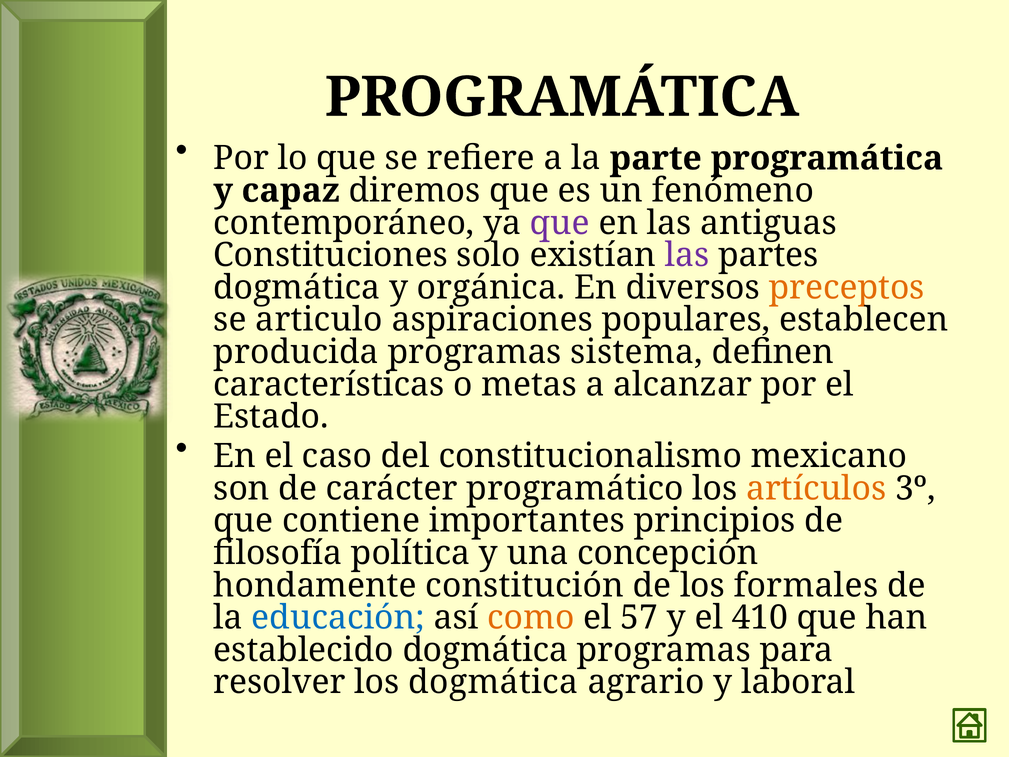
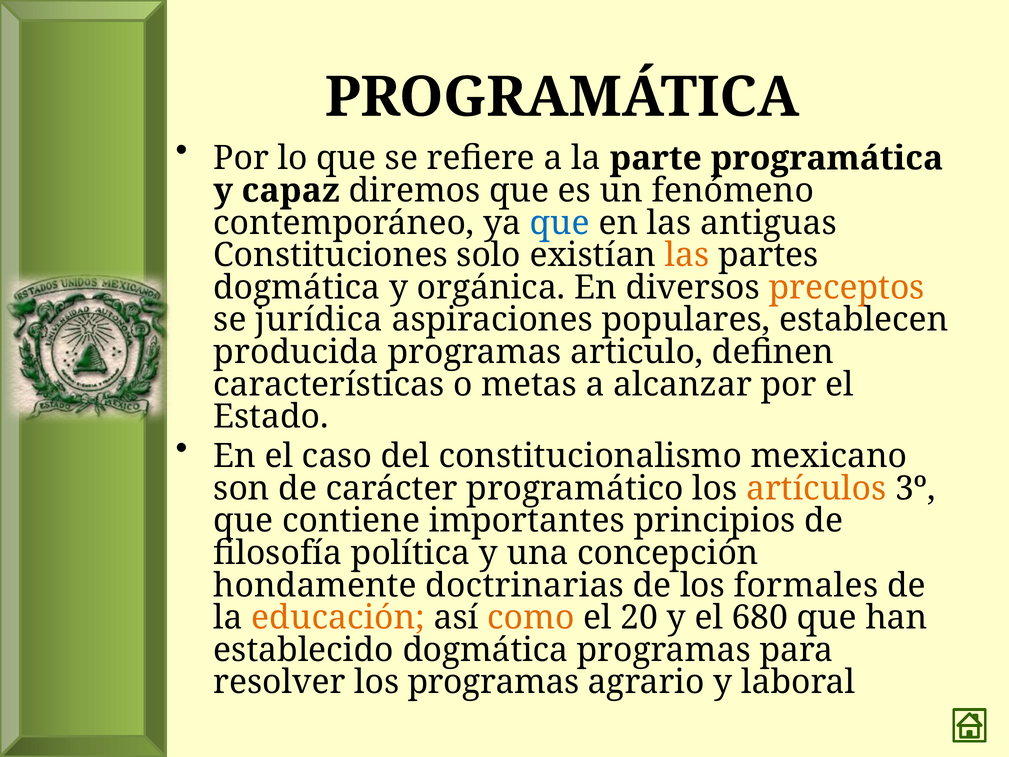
que at (560, 223) colour: purple -> blue
las at (687, 255) colour: purple -> orange
articulo: articulo -> jurídica
sistema: sistema -> articulo
constitución: constitución -> doctrinarias
educación colour: blue -> orange
57: 57 -> 20
410: 410 -> 680
los dogmática: dogmática -> programas
